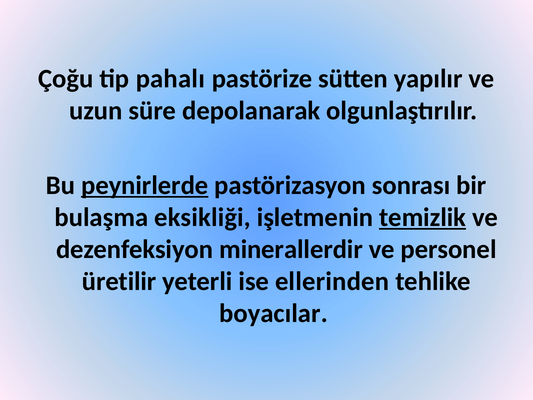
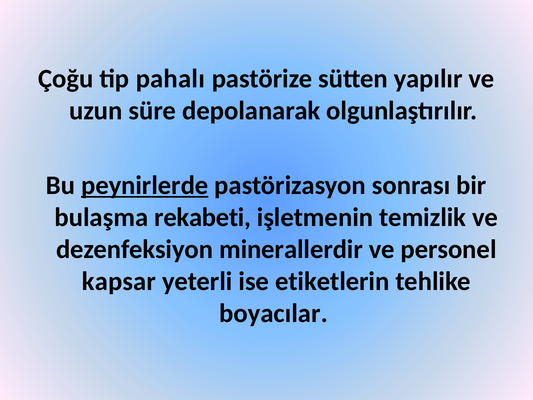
eksikliği: eksikliği -> rekabeti
temizlik underline: present -> none
üretilir: üretilir -> kapsar
ellerinden: ellerinden -> etiketlerin
